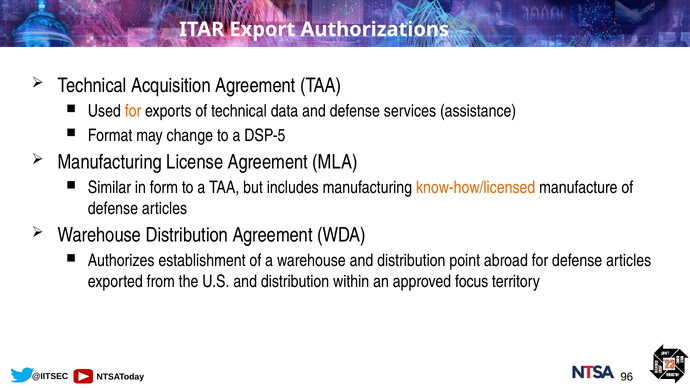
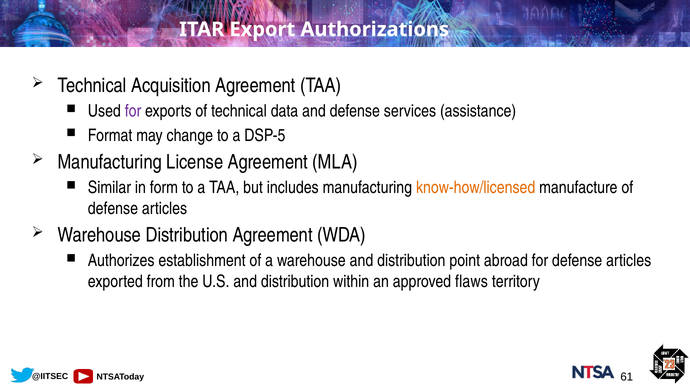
for at (133, 111) colour: orange -> purple
focus: focus -> flaws
96: 96 -> 61
